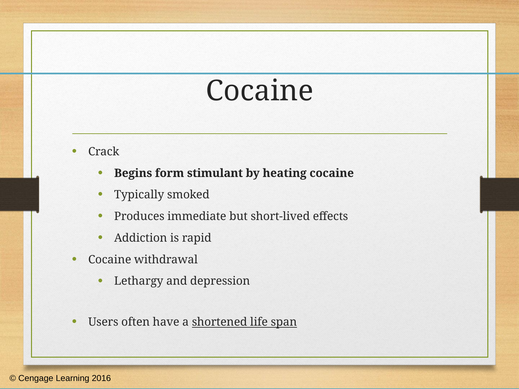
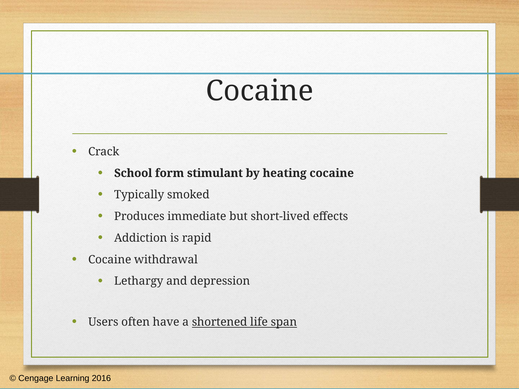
Begins: Begins -> School
